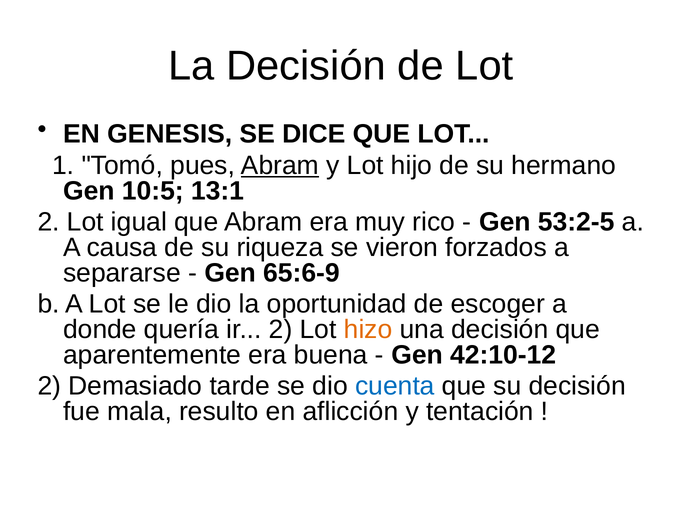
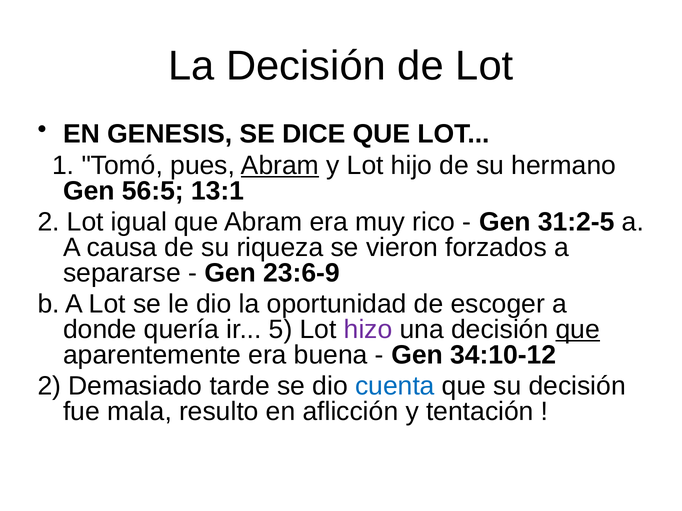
10:5: 10:5 -> 56:5
53:2-5: 53:2-5 -> 31:2-5
65:6-9: 65:6-9 -> 23:6-9
ir 2: 2 -> 5
hizo colour: orange -> purple
que at (578, 330) underline: none -> present
42:10-12: 42:10-12 -> 34:10-12
